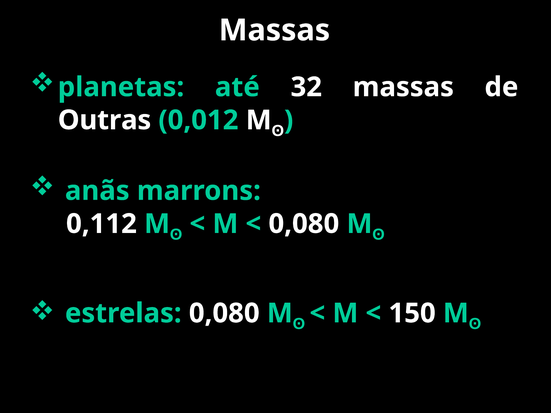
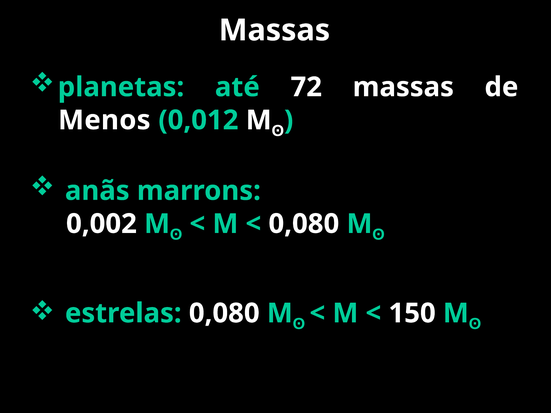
32: 32 -> 72
Outras: Outras -> Menos
0,112: 0,112 -> 0,002
